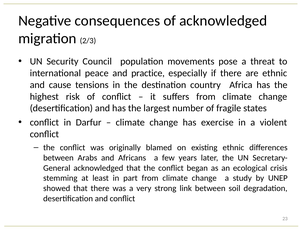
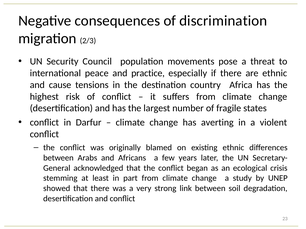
of acknowledged: acknowledged -> discrimination
exercise: exercise -> averting
